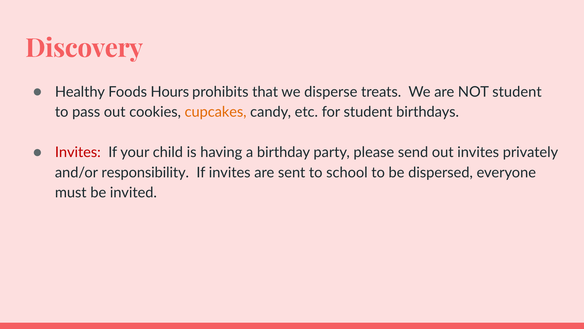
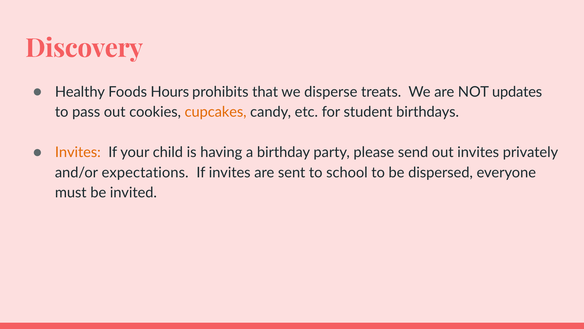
NOT student: student -> updates
Invites at (78, 152) colour: red -> orange
responsibility: responsibility -> expectations
